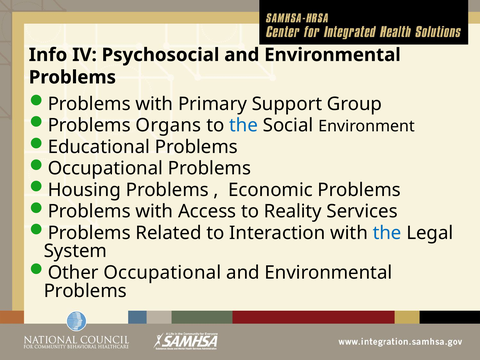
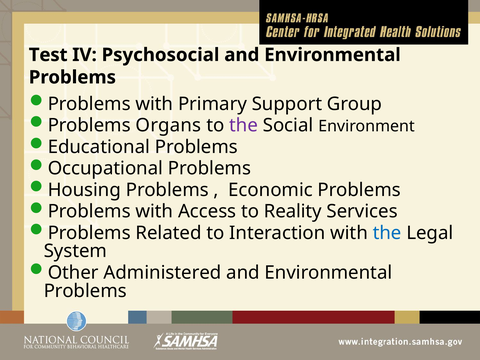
Info: Info -> Test
the at (244, 125) colour: blue -> purple
Other Occupational: Occupational -> Administered
